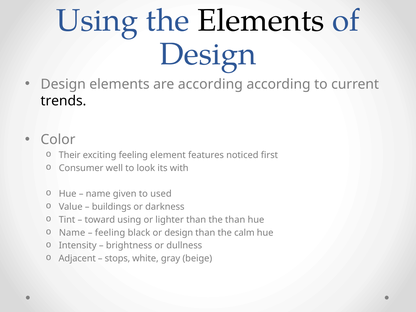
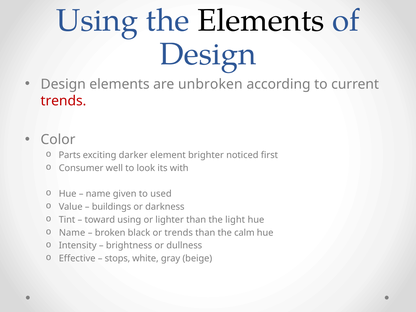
are according: according -> unbroken
trends at (63, 101) colour: black -> red
Their: Their -> Parts
exciting feeling: feeling -> darker
features: features -> brighter
the than: than -> light
feeling at (110, 233): feeling -> broken
or design: design -> trends
Adjacent: Adjacent -> Effective
